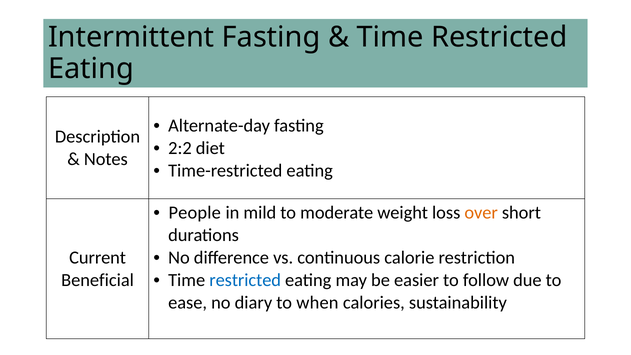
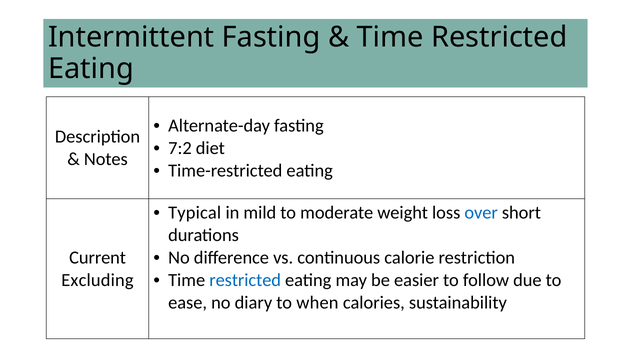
2:2: 2:2 -> 7:2
People: People -> Typical
over colour: orange -> blue
Beneficial: Beneficial -> Excluding
